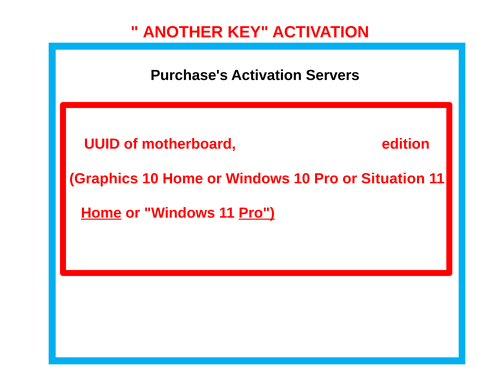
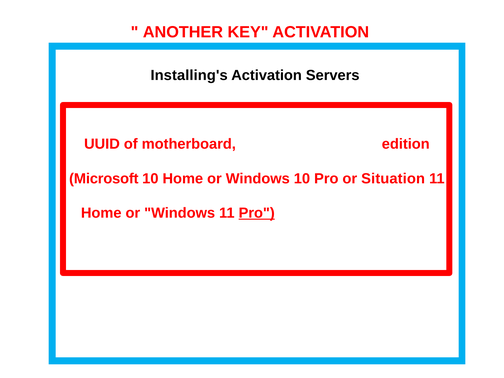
Purchase's: Purchase's -> Installing's
Graphics: Graphics -> Microsoft
Home at (101, 213) underline: present -> none
